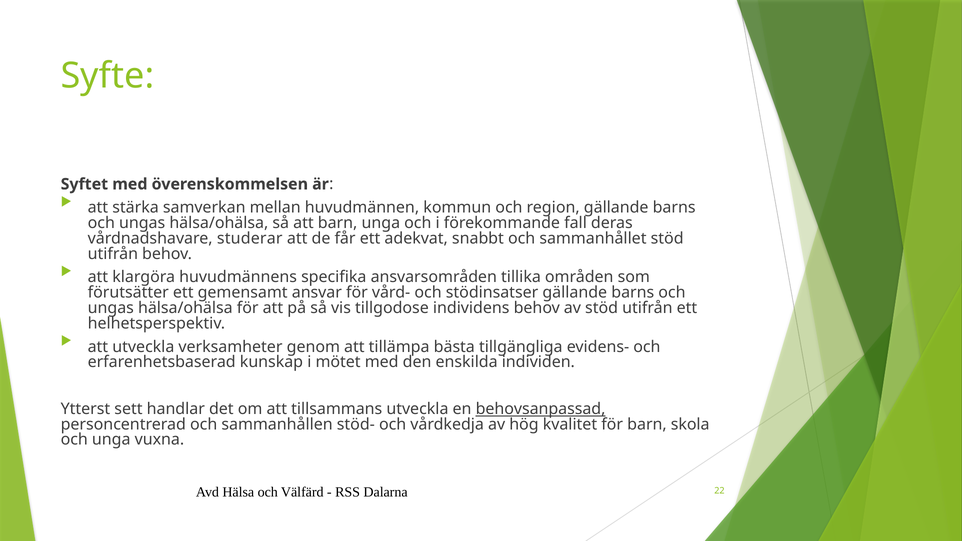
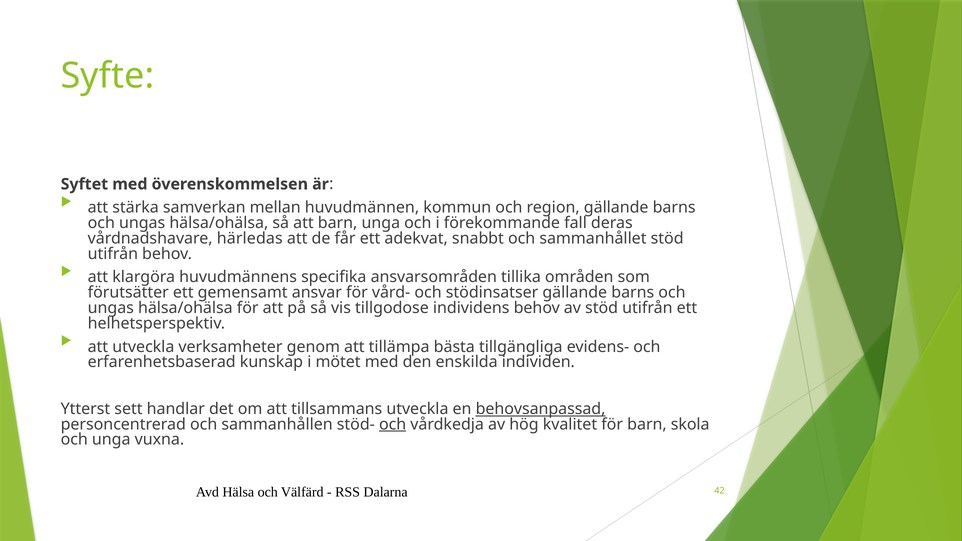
studerar: studerar -> härledas
och at (393, 424) underline: none -> present
22: 22 -> 42
